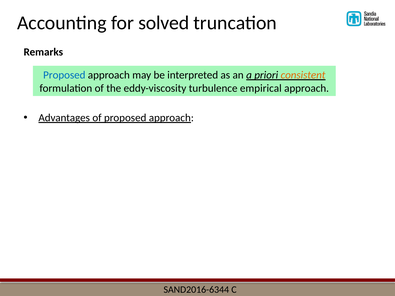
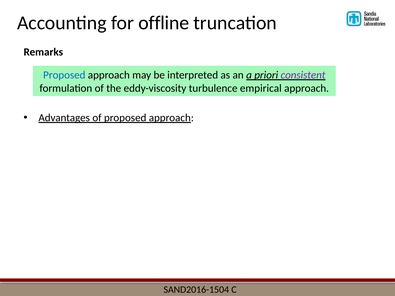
solved: solved -> offline
consistent colour: orange -> purple
SAND2016-6344: SAND2016-6344 -> SAND2016-1504
